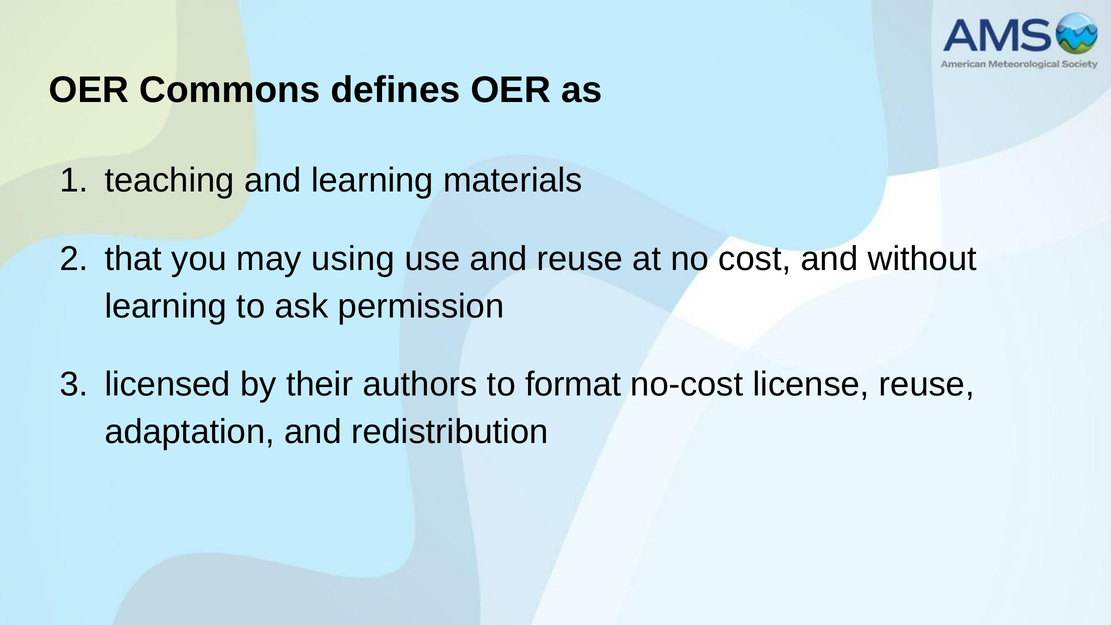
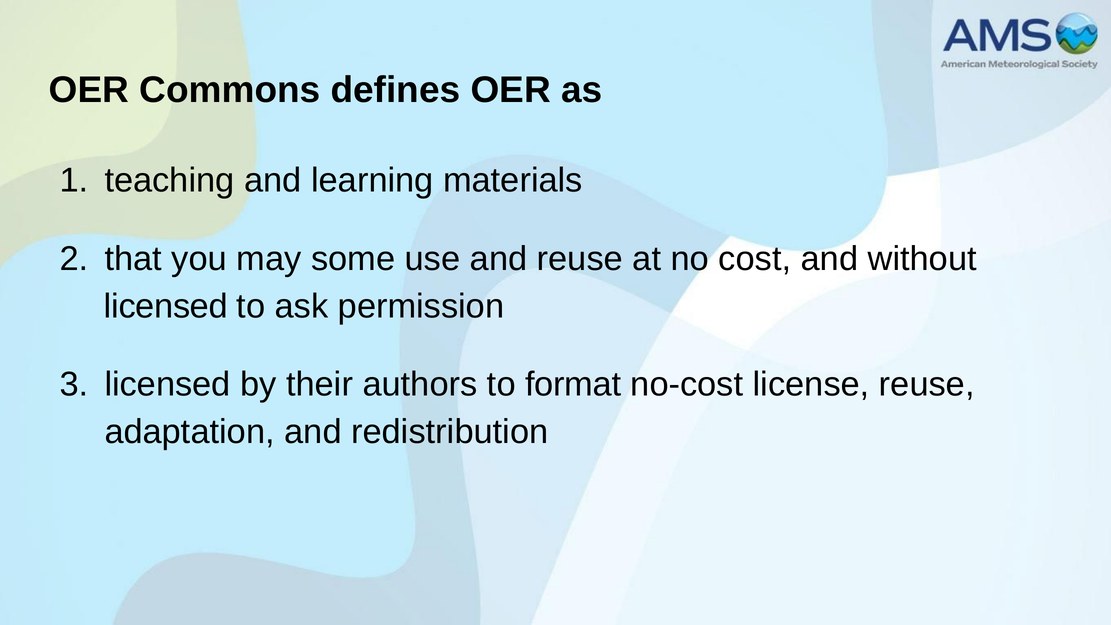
using: using -> some
learning at (166, 306): learning -> licensed
